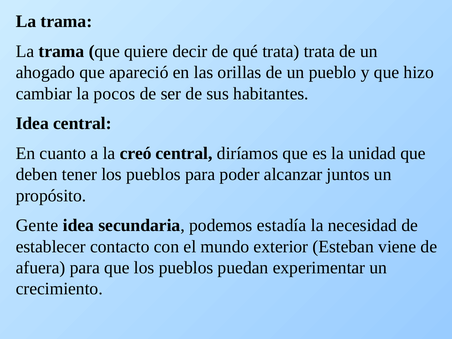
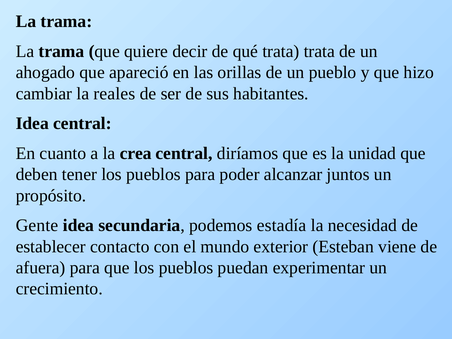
pocos: pocos -> reales
creó: creó -> crea
